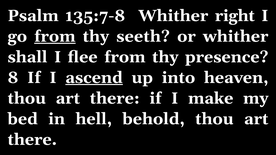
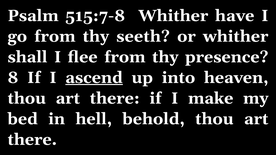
135:7-8: 135:7-8 -> 515:7-8
right: right -> have
from at (55, 36) underline: present -> none
